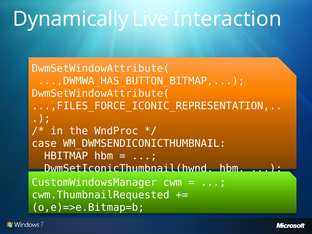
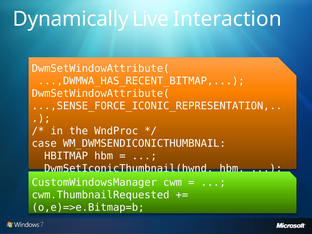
...,DWMWA_HAS_BUTTON_BITMAP: ...,DWMWA_HAS_BUTTON_BITMAP -> ...,DWMWA_HAS_RECENT_BITMAP
...,FILES_FORCE_ICONIC_REPRESENTATION: ...,FILES_FORCE_ICONIC_REPRESENTATION -> ...,SENSE_FORCE_ICONIC_REPRESENTATION
